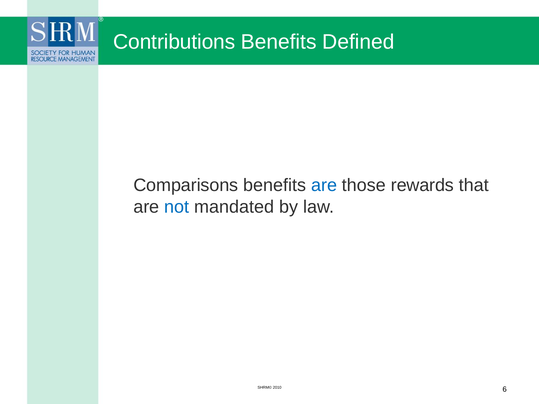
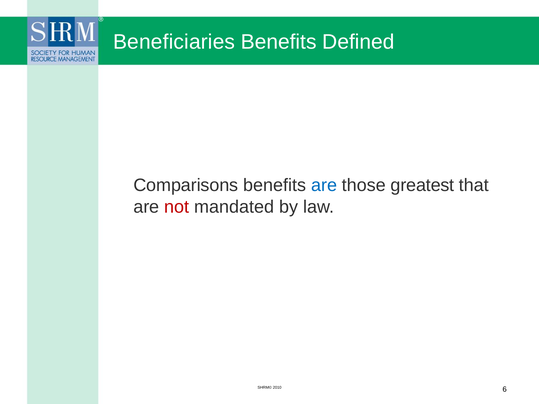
Contributions: Contributions -> Beneficiaries
rewards: rewards -> greatest
not colour: blue -> red
